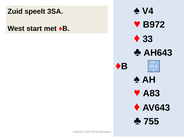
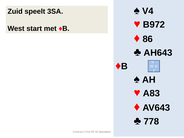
33: 33 -> 86
755: 755 -> 778
